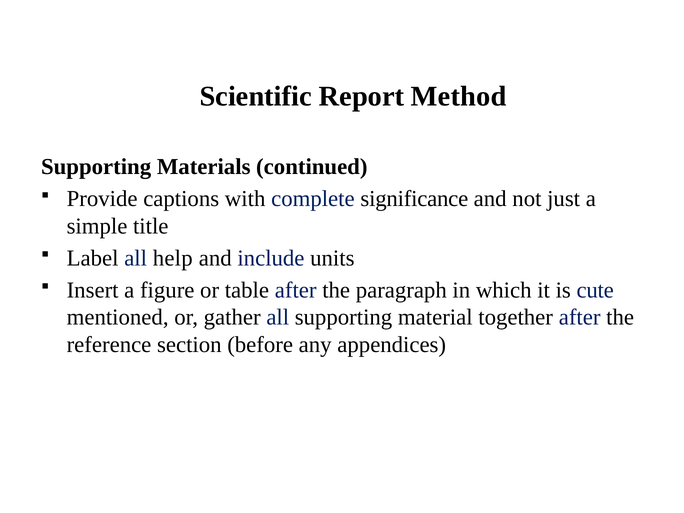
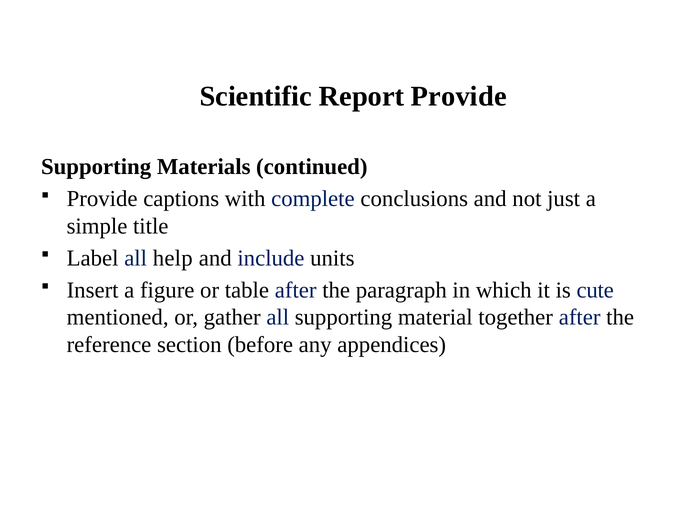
Report Method: Method -> Provide
significance: significance -> conclusions
